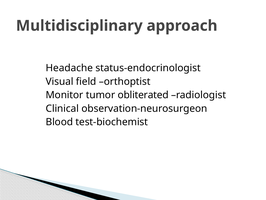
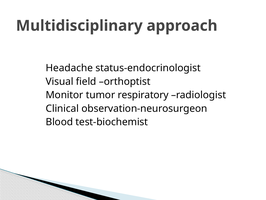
obliterated: obliterated -> respiratory
